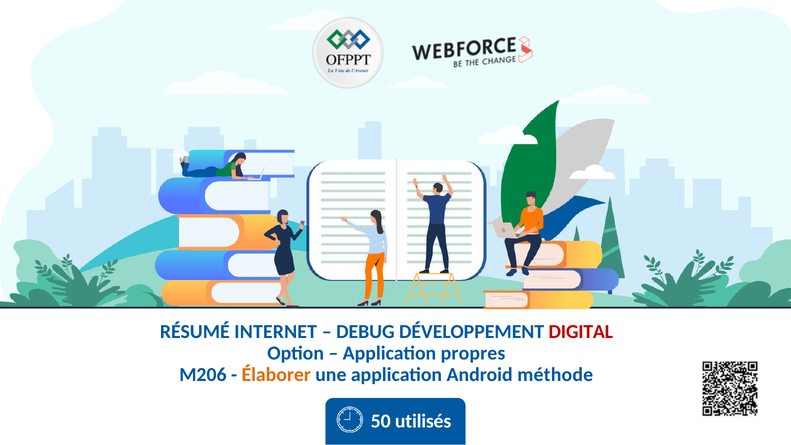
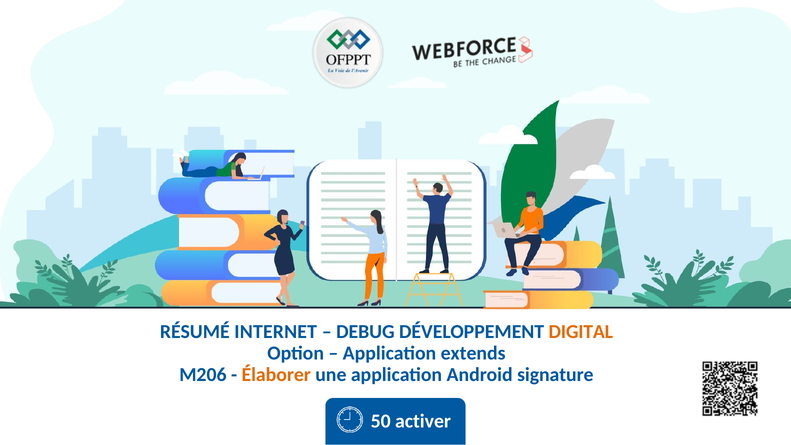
DIGITAL colour: red -> orange
propres: propres -> extends
méthode: méthode -> signature
utilisés: utilisés -> activer
